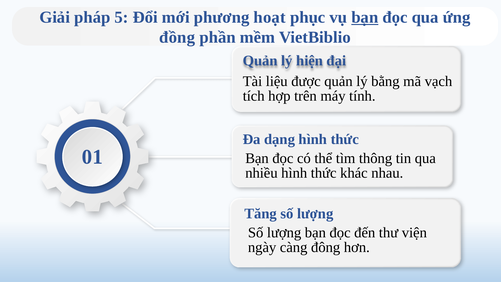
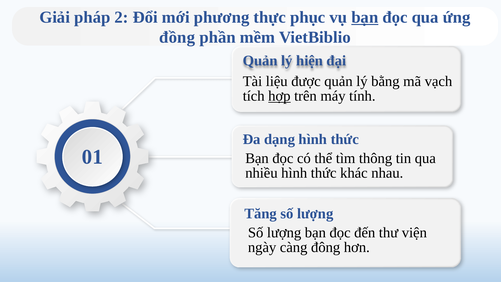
5: 5 -> 2
hoạt: hoạt -> thực
hợp underline: none -> present
